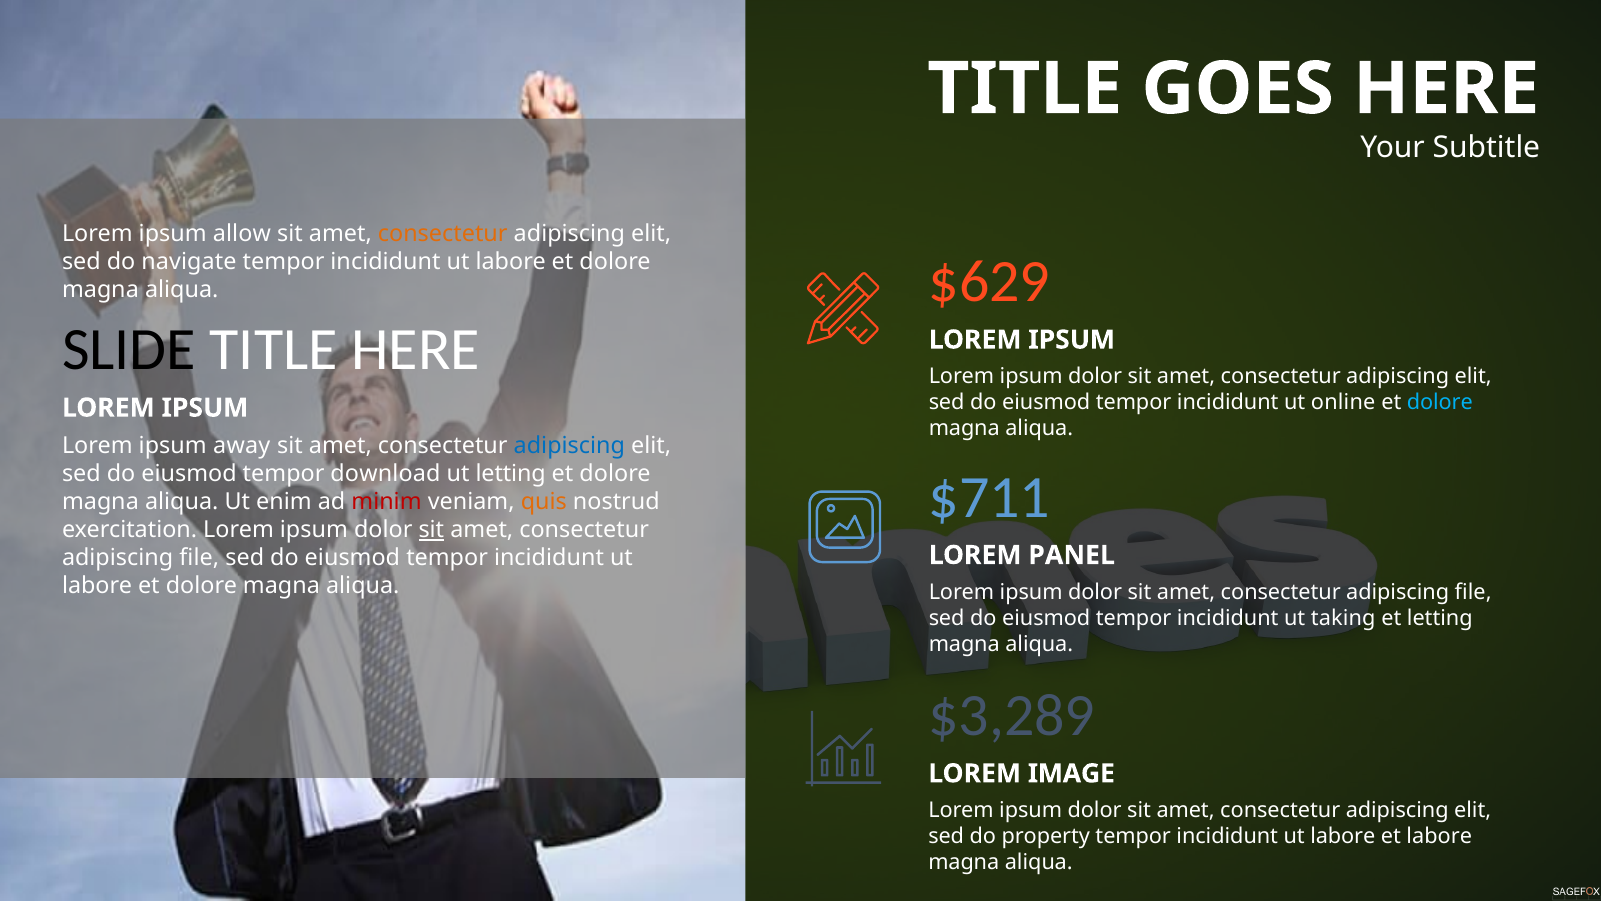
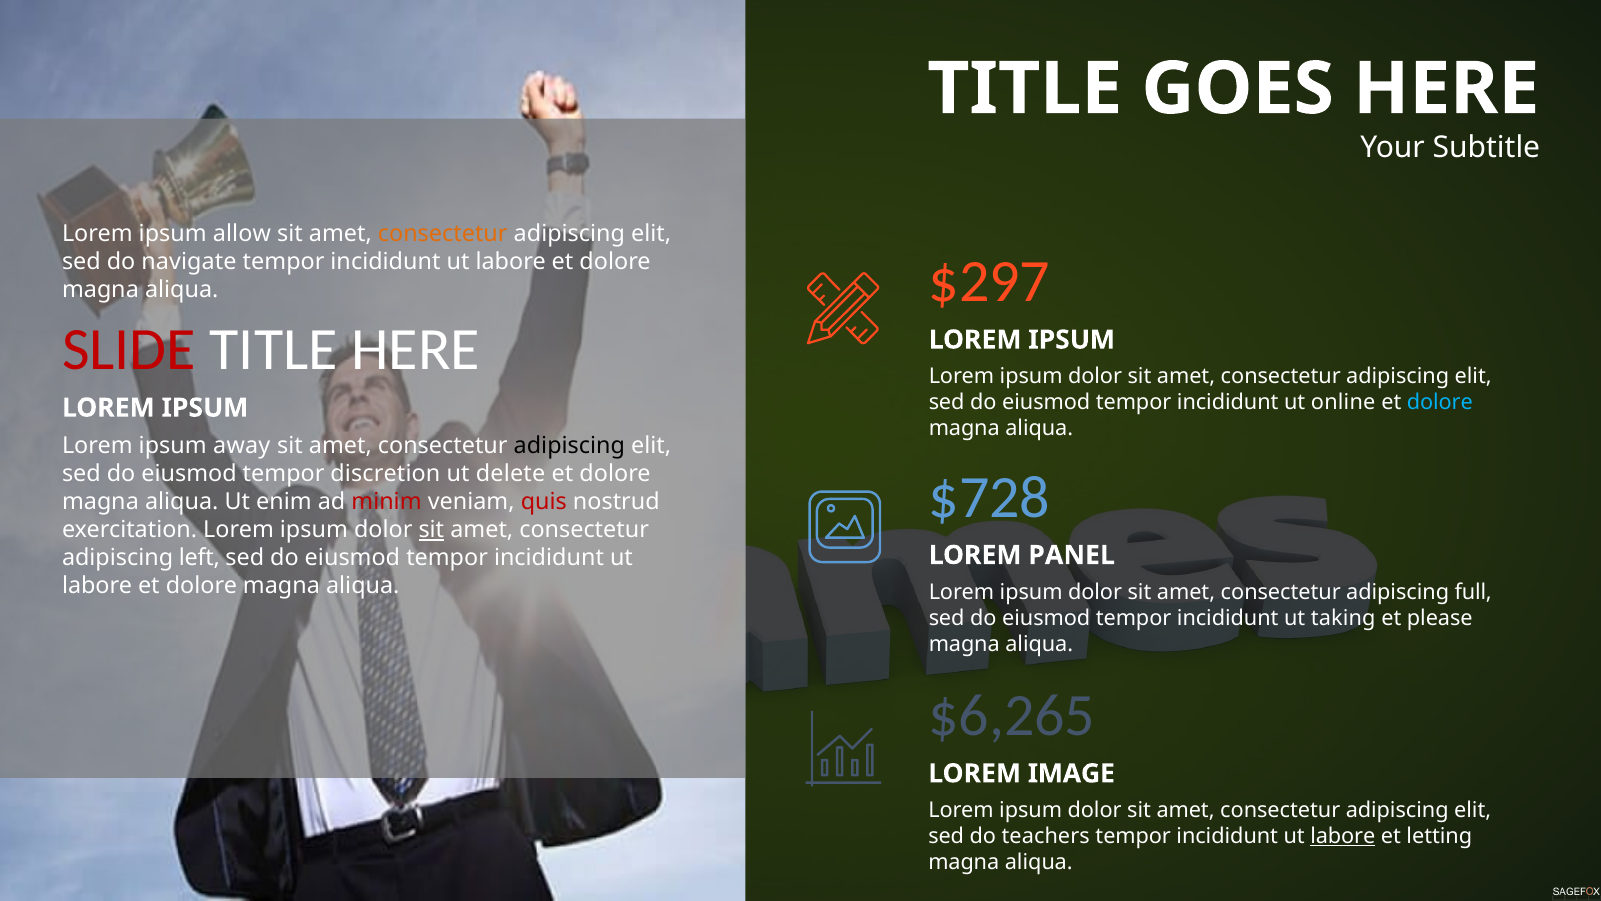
$629: $629 -> $297
SLIDE colour: black -> red
adipiscing at (569, 445) colour: blue -> black
download: download -> discretion
ut letting: letting -> delete
$711: $711 -> $728
quis colour: orange -> red
file at (199, 558): file -> left
file at (1473, 592): file -> full
et letting: letting -> please
$3,289: $3,289 -> $6,265
property: property -> teachers
labore at (1343, 836) underline: none -> present
et labore: labore -> letting
